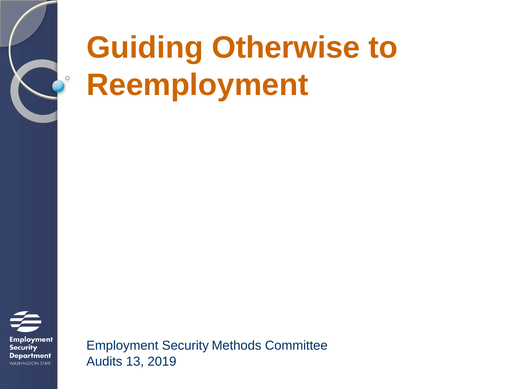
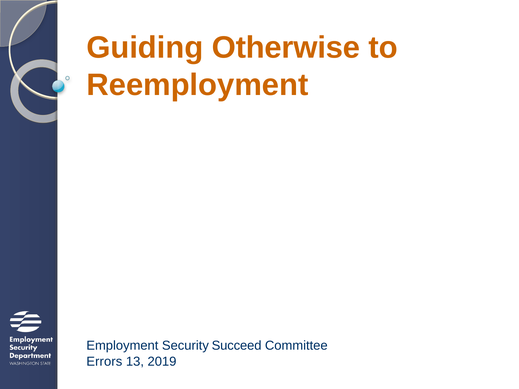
Methods: Methods -> Succeed
Audits: Audits -> Errors
